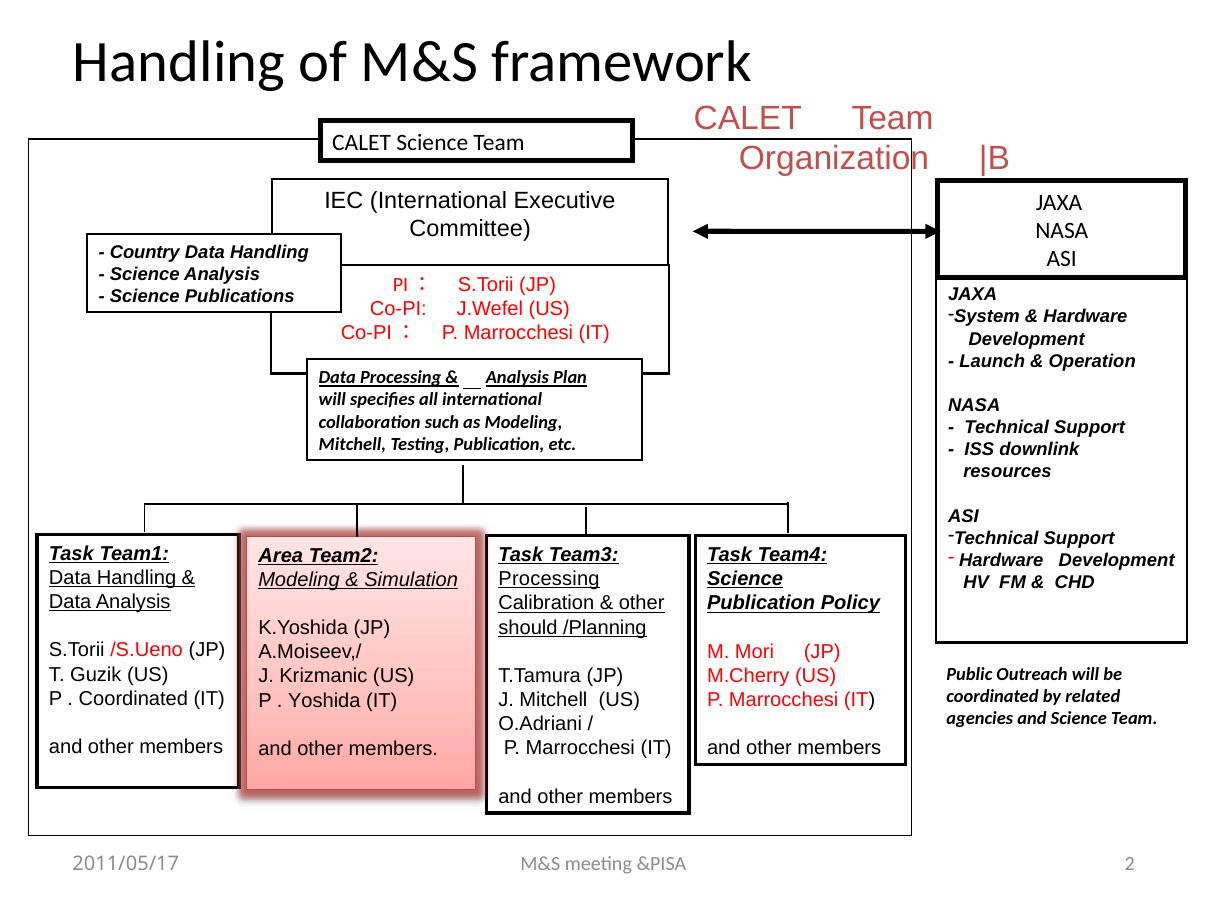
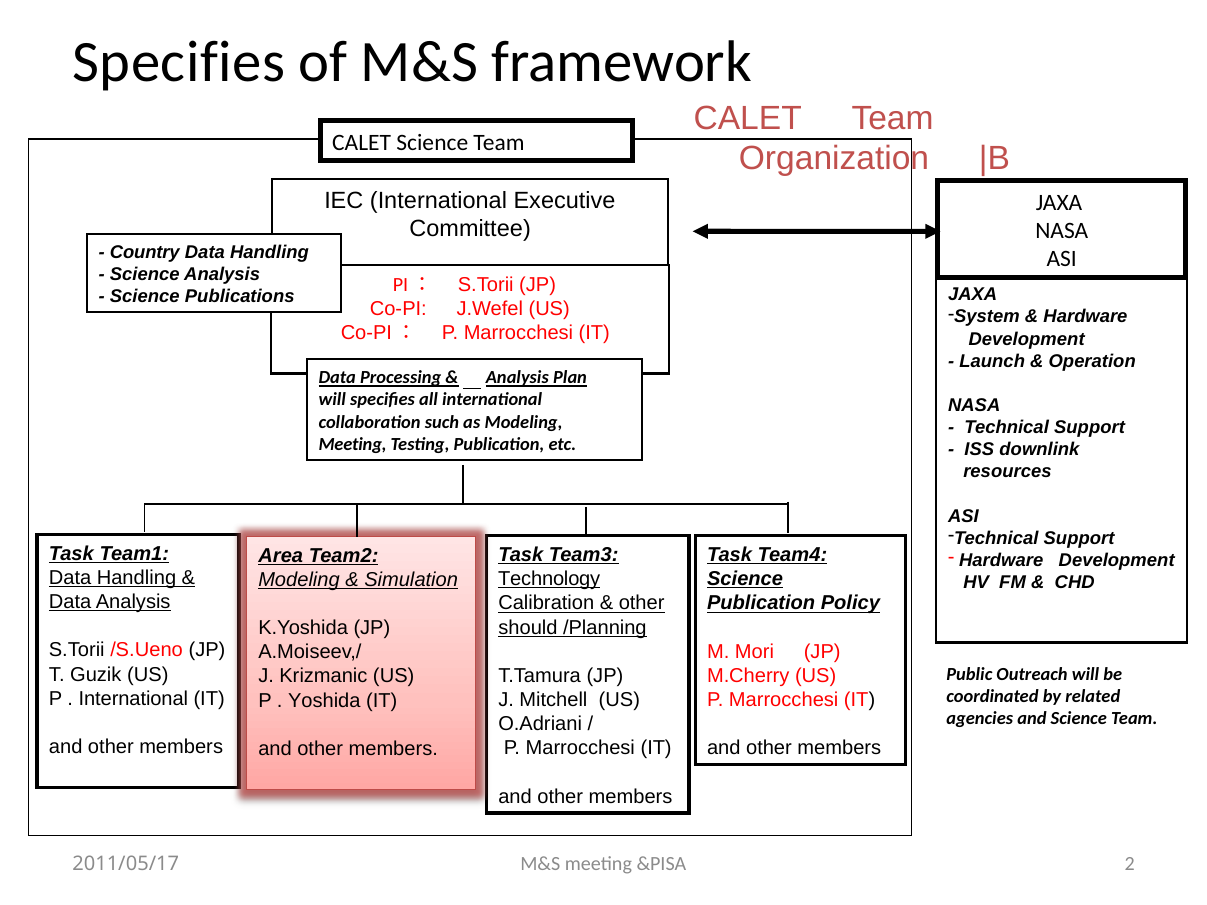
Handling at (179, 62): Handling -> Specifies
Mitchell at (352, 444): Mitchell -> Meeting
Processing at (549, 579): Processing -> Technology
Coordinated at (133, 699): Coordinated -> International
